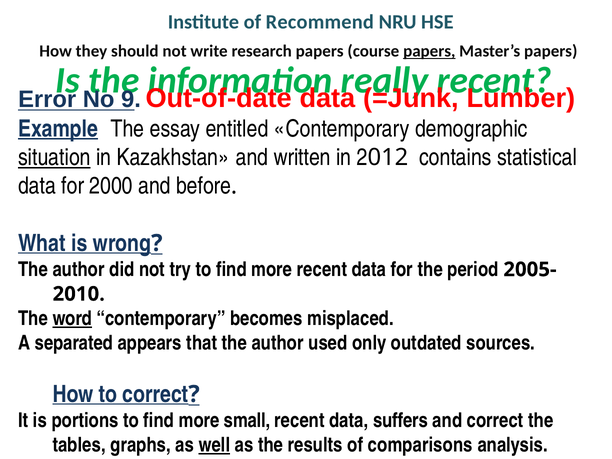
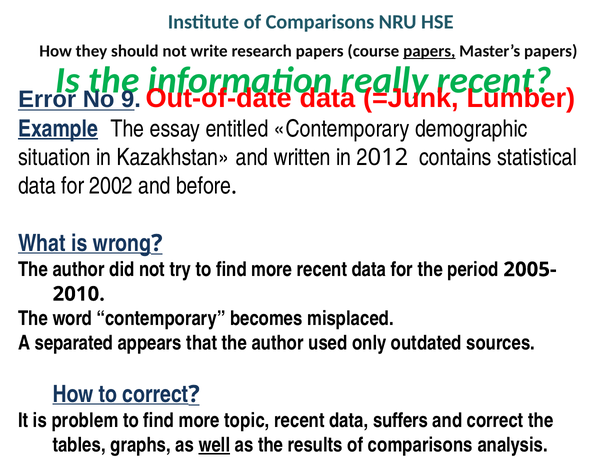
Institute of Recommend: Recommend -> Comparisons
situation underline: present -> none
2000: 2000 -> 2002
word underline: present -> none
portions: portions -> problem
small: small -> topic
